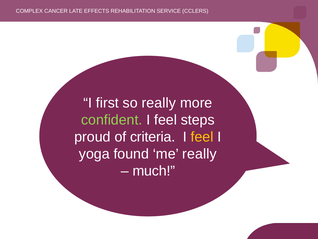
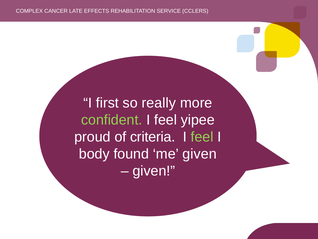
steps: steps -> yipee
feel at (202, 137) colour: yellow -> light green
yoga: yoga -> body
me really: really -> given
much at (154, 171): much -> given
